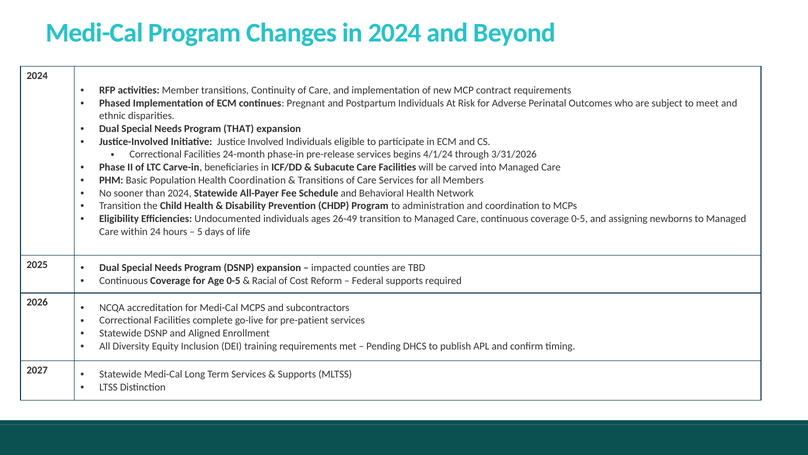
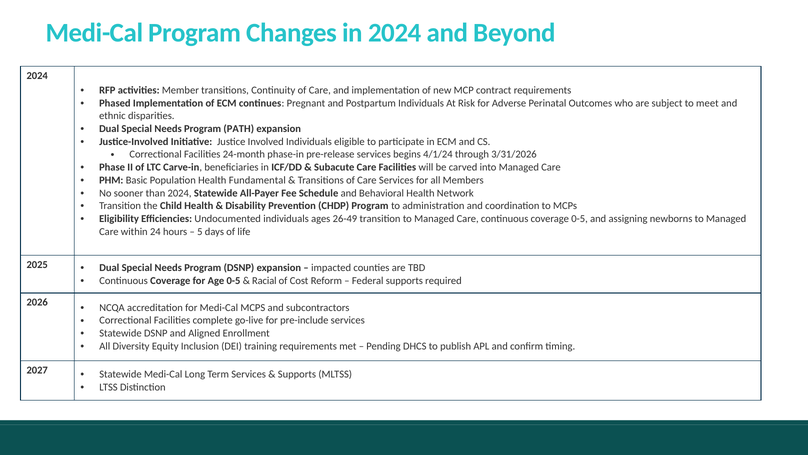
THAT: THAT -> PATH
Health Coordination: Coordination -> Fundamental
pre-patient: pre-patient -> pre-include
